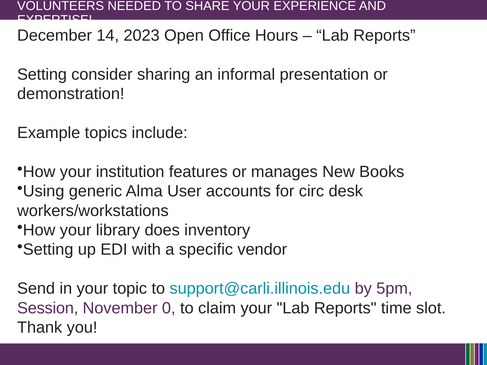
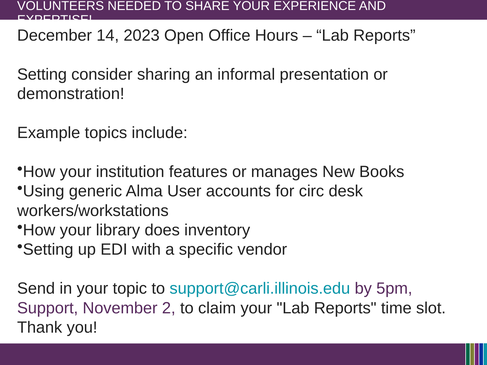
Session: Session -> Support
0: 0 -> 2
